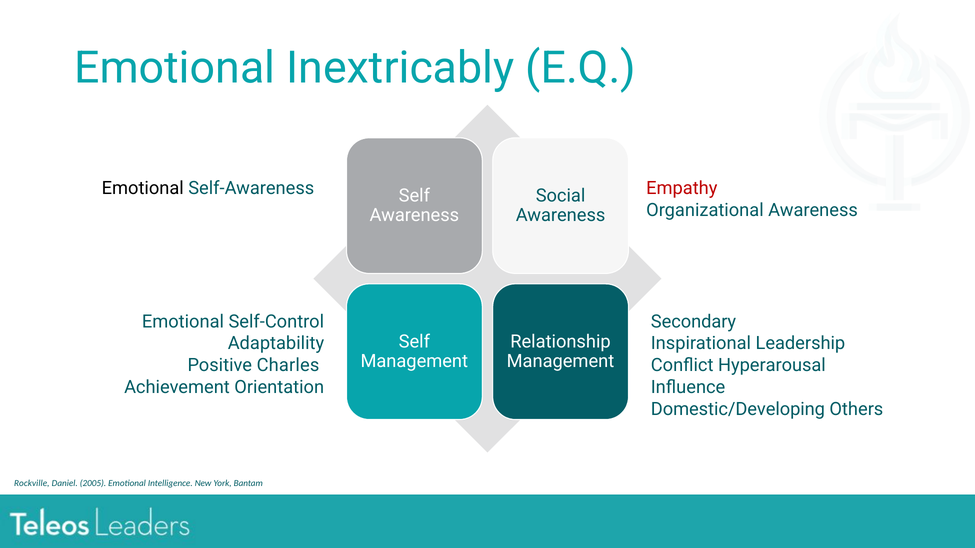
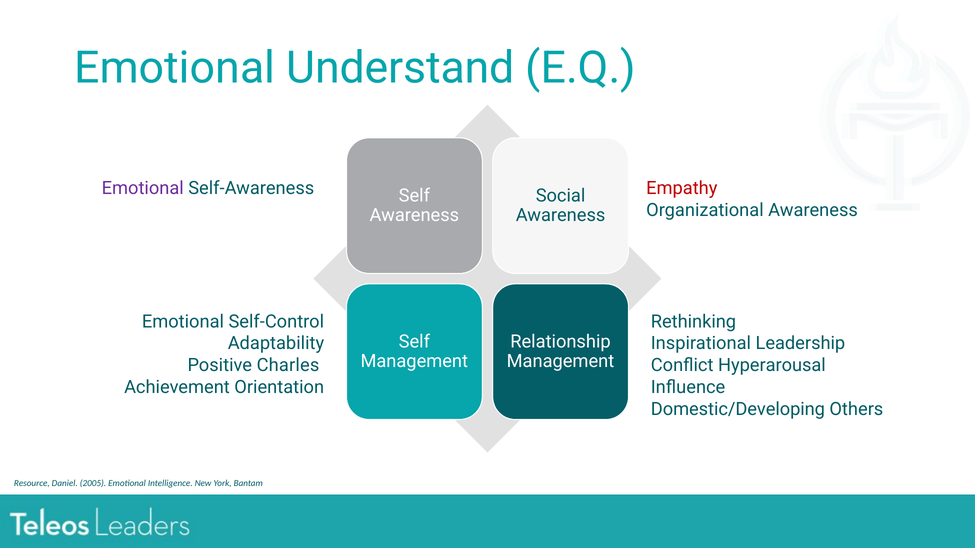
Inextricably: Inextricably -> Understand
Emotional at (143, 188) colour: black -> purple
Secondary: Secondary -> Rethinking
Rockville: Rockville -> Resource
